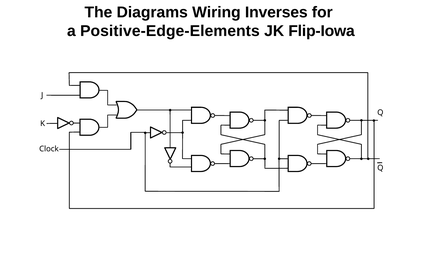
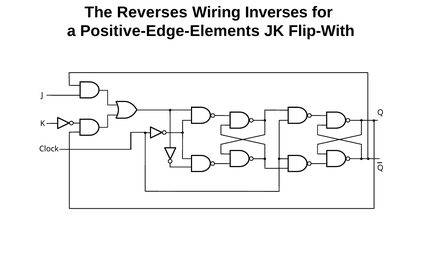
Diagrams: Diagrams -> Reverses
Flip-Iowa: Flip-Iowa -> Flip-With
